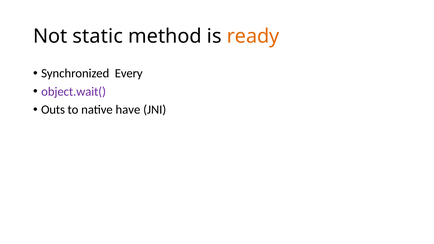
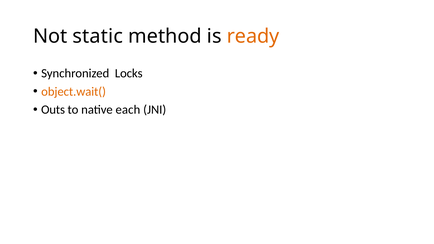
Every: Every -> Locks
object.wait( colour: purple -> orange
have: have -> each
